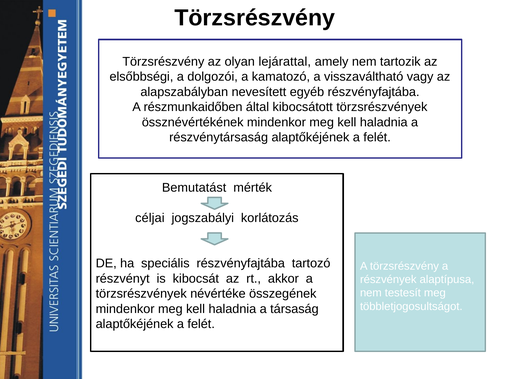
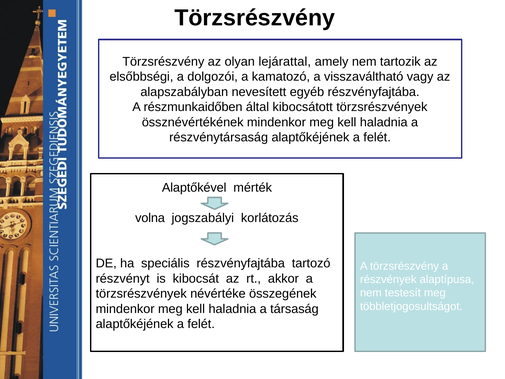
Bemutatást: Bemutatást -> Alaptőkével
céljai: céljai -> volna
